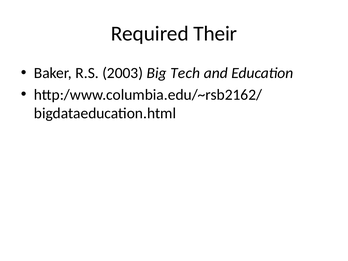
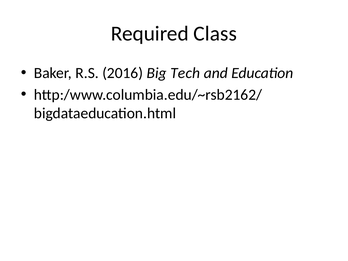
Their: Their -> Class
2003: 2003 -> 2016
